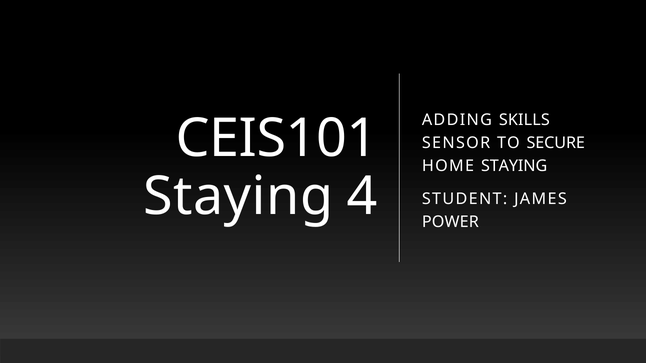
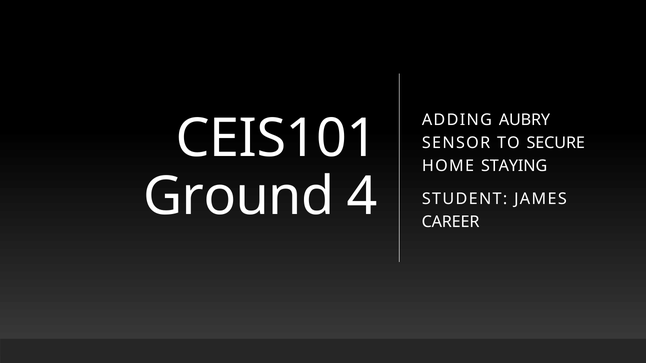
SKILLS: SKILLS -> AUBRY
Staying at (238, 197): Staying -> Ground
POWER: POWER -> CAREER
